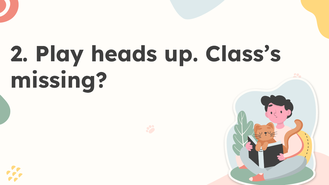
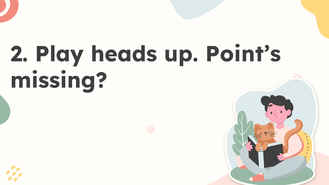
Class’s: Class’s -> Point’s
